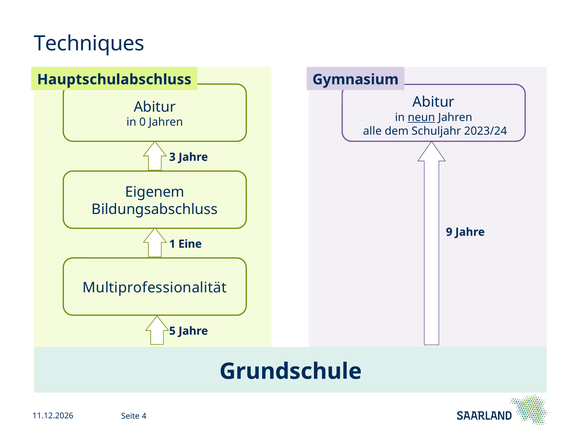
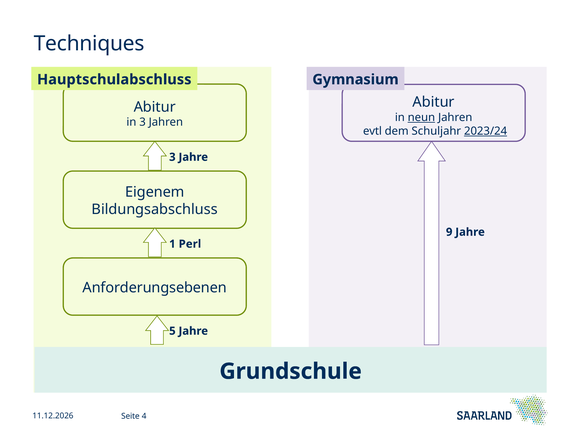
in 0: 0 -> 3
alle: alle -> evtl
2023/24 underline: none -> present
Eine: Eine -> Perl
Multiprofessionalität: Multiprofessionalität -> Anforderungsebenen
